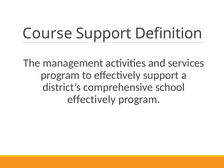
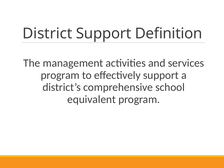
Course: Course -> District
effectively at (92, 99): effectively -> equivalent
